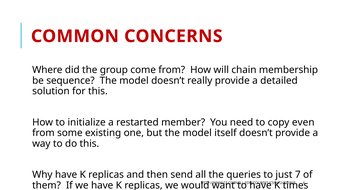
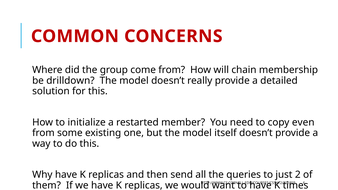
sequence: sequence -> drilldown
7: 7 -> 2
